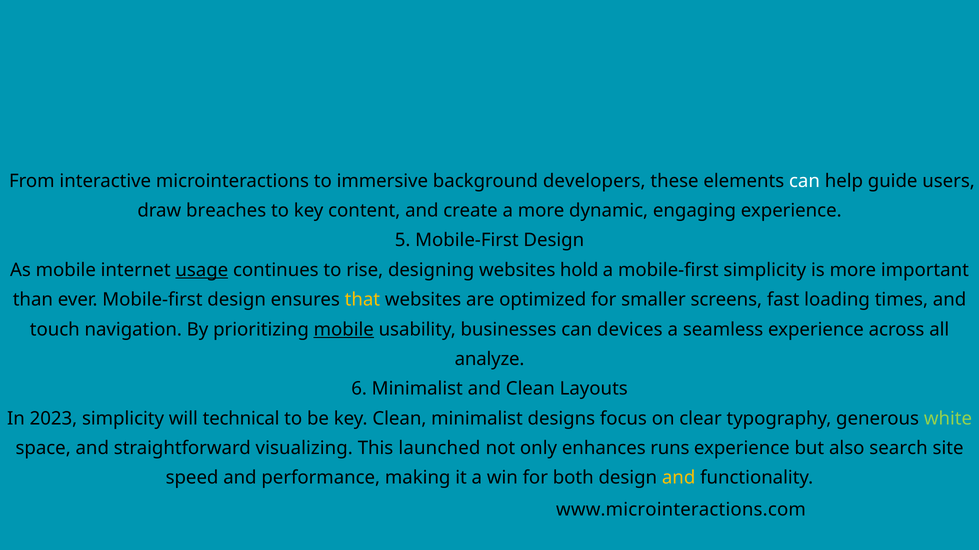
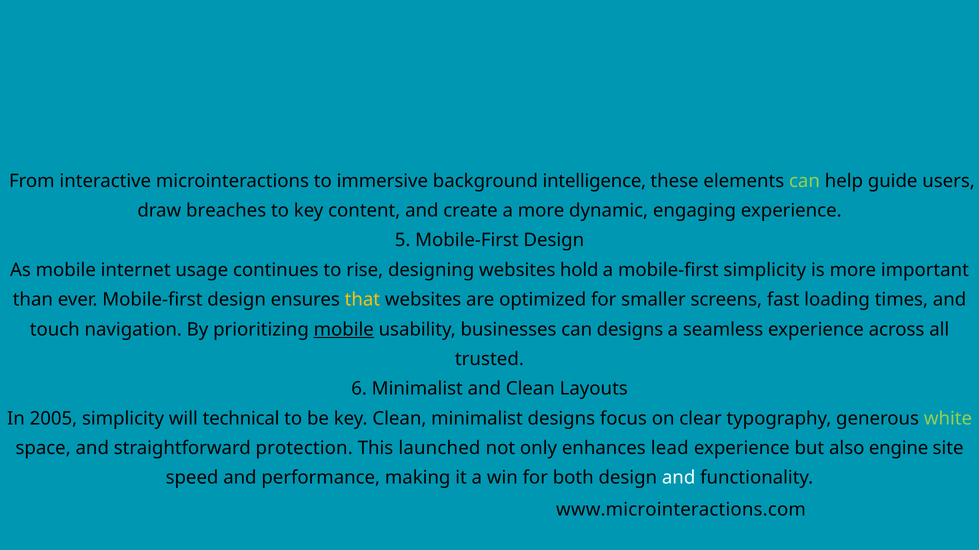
developers: developers -> intelligence
can at (805, 181) colour: white -> light green
usage underline: present -> none
can devices: devices -> designs
analyze: analyze -> trusted
2023: 2023 -> 2005
visualizing: visualizing -> protection
runs: runs -> lead
search: search -> engine
and at (679, 478) colour: yellow -> white
